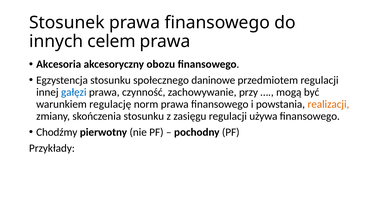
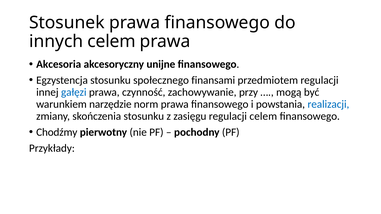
obozu: obozu -> unijne
daninowe: daninowe -> finansami
regulację: regulację -> narzędzie
realizacji colour: orange -> blue
regulacji używa: używa -> celem
